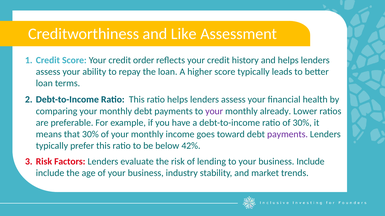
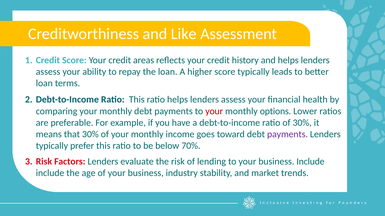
order: order -> areas
your at (214, 111) colour: purple -> red
already: already -> options
42%: 42% -> 70%
